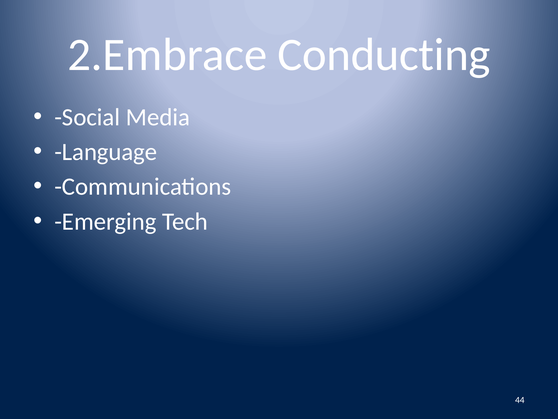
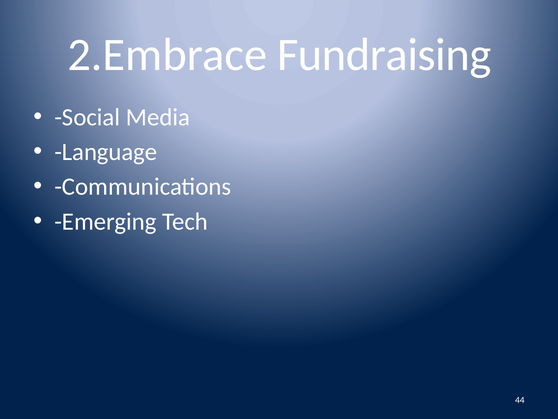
Conducting: Conducting -> Fundraising
